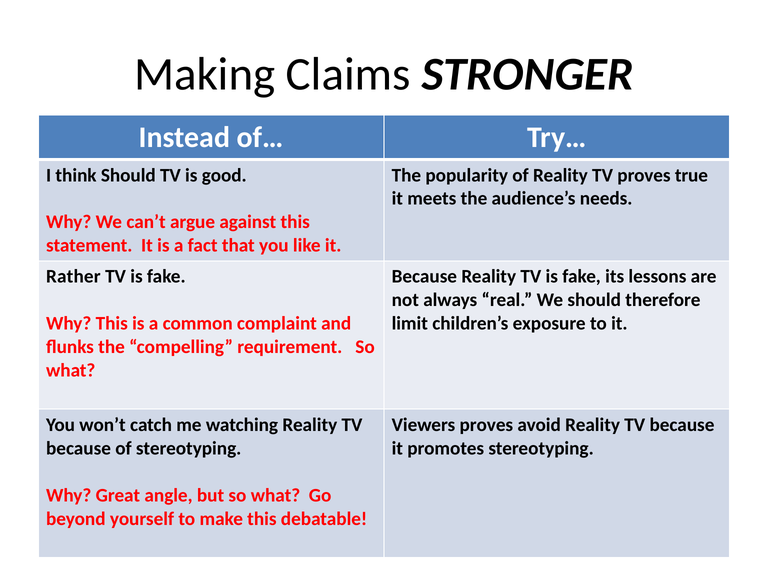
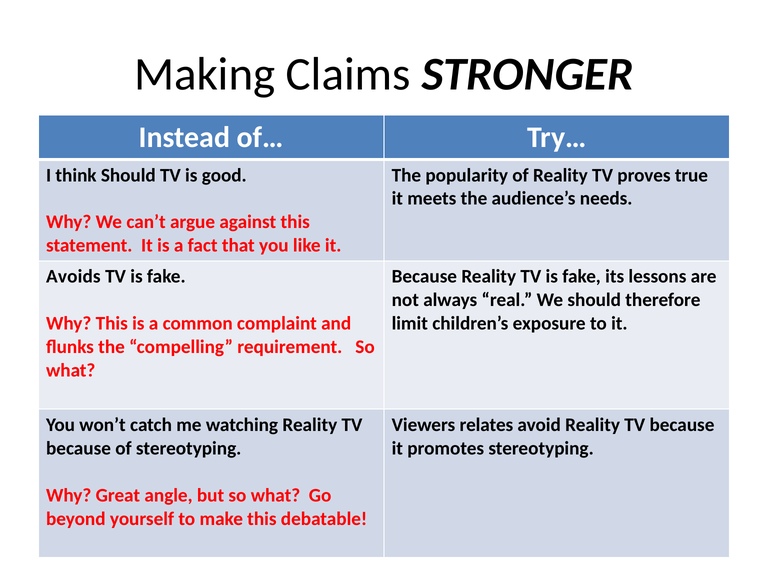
Rather: Rather -> Avoids
Viewers proves: proves -> relates
